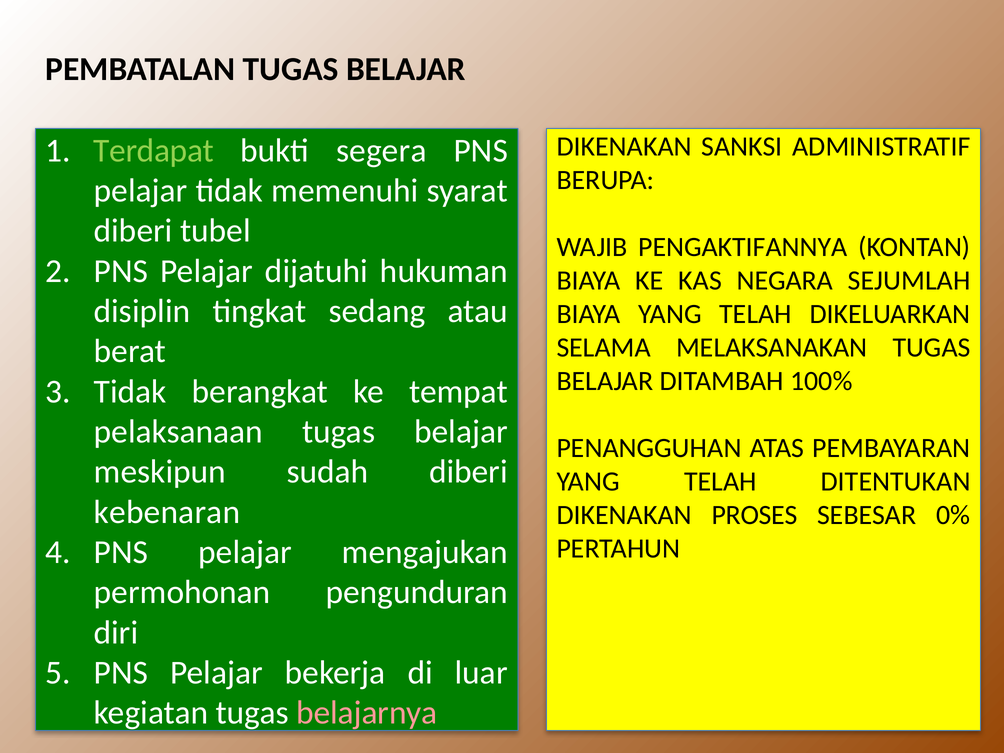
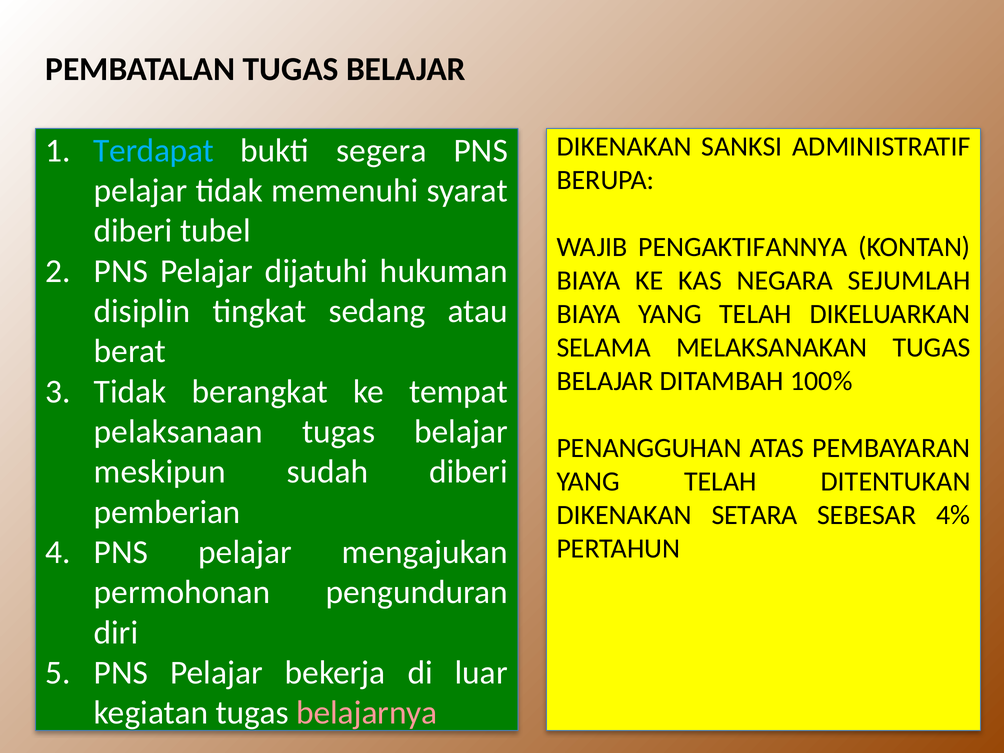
Terdapat colour: light green -> light blue
kebenaran: kebenaran -> pemberian
PROSES: PROSES -> SETARA
0%: 0% -> 4%
